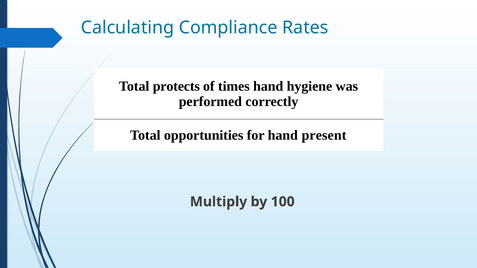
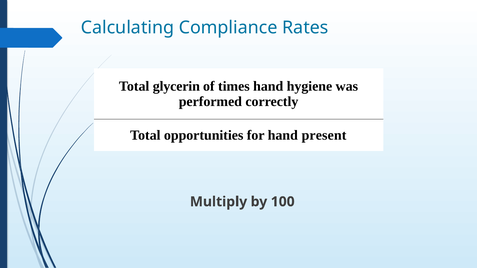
protects: protects -> glycerin
